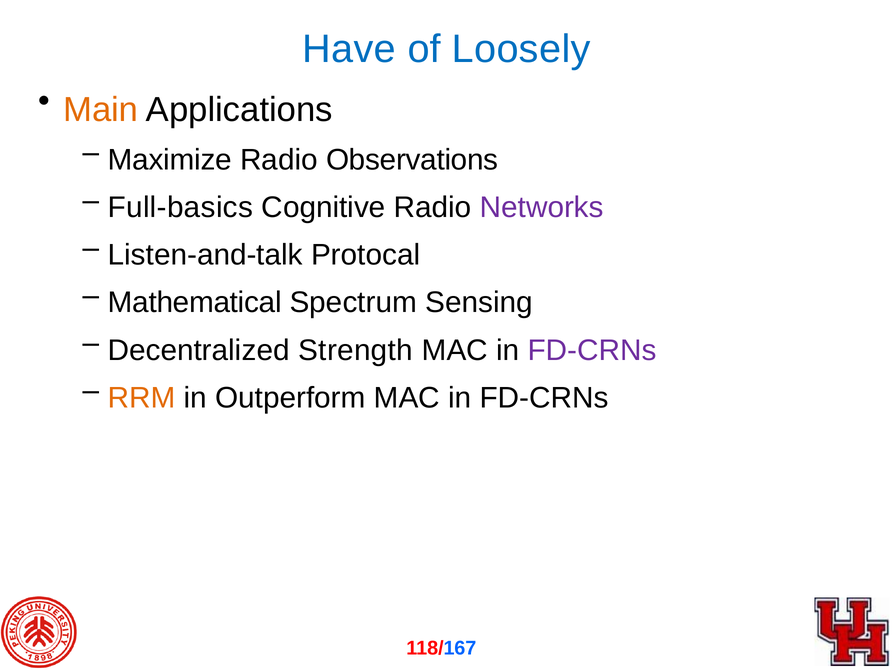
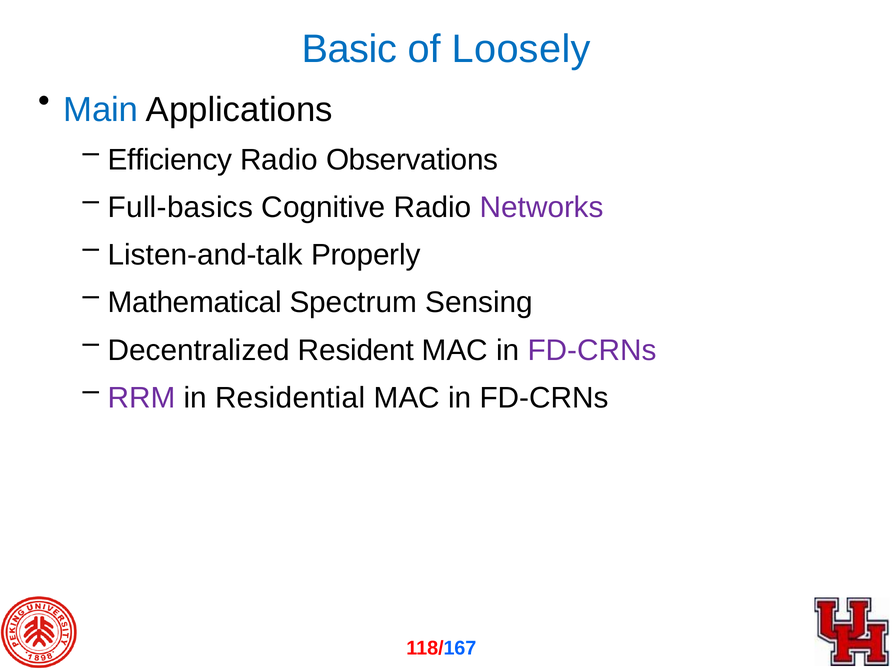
Have: Have -> Basic
Main colour: orange -> blue
Maximize: Maximize -> Efficiency
Protocal: Protocal -> Properly
Strength: Strength -> Resident
RRM colour: orange -> purple
Outperform: Outperform -> Residential
